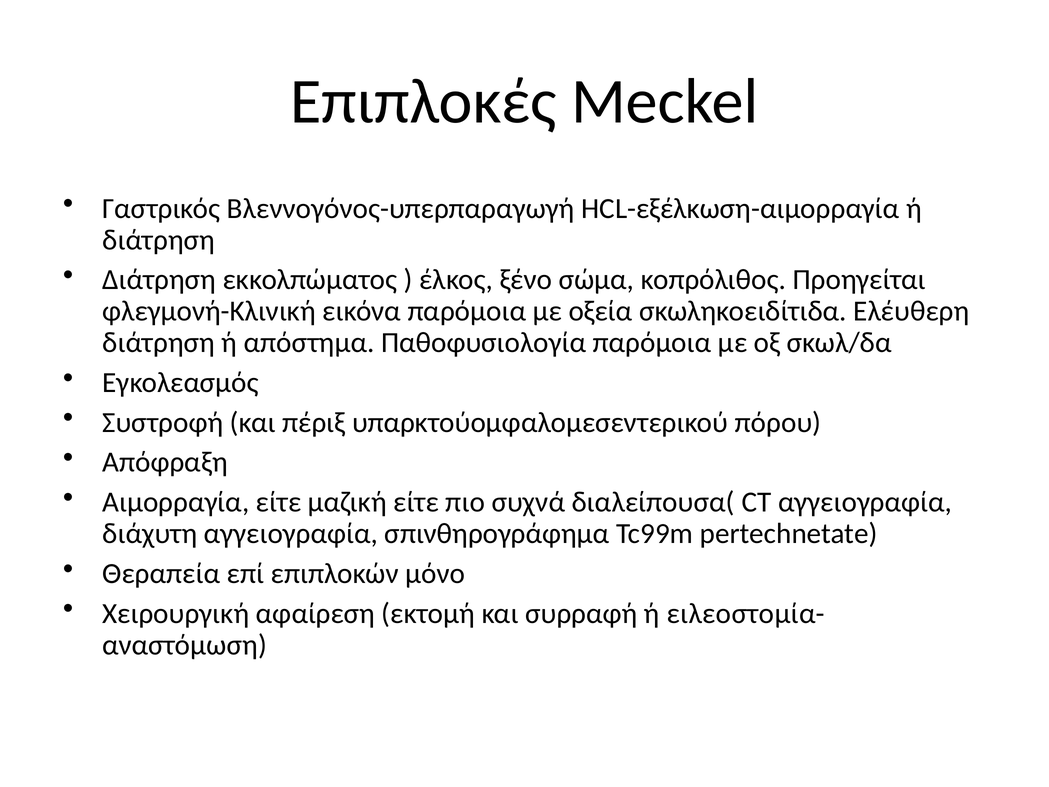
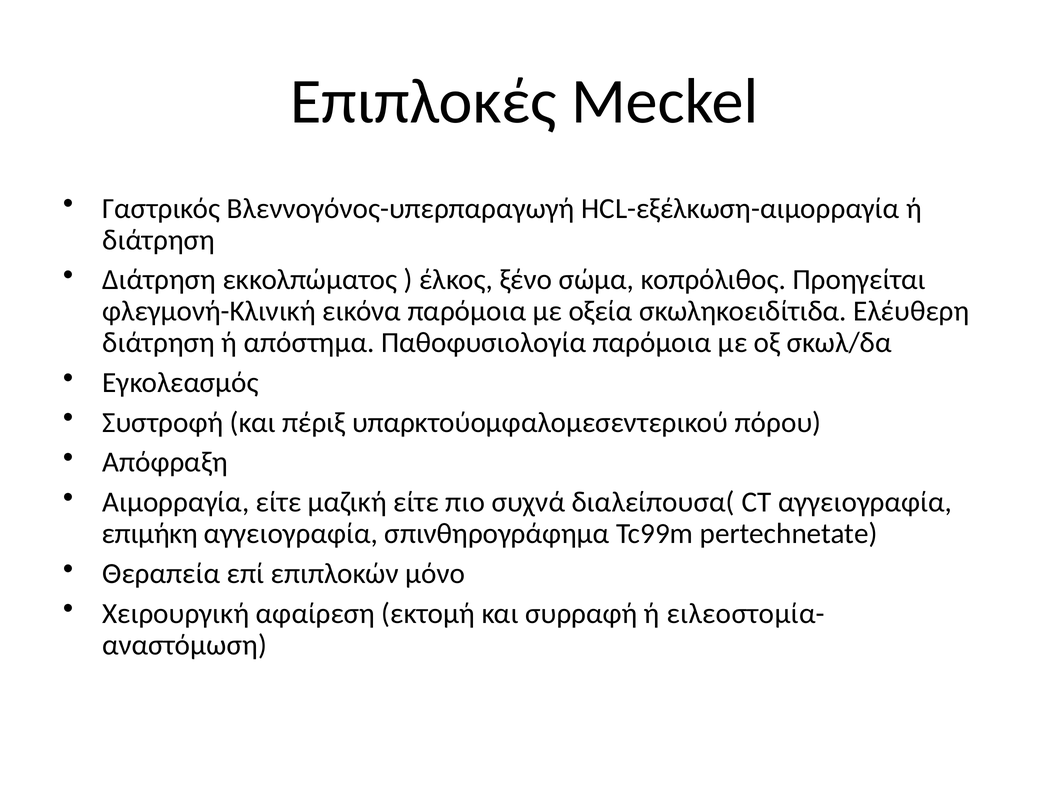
διάχυτη: διάχυτη -> επιμήκη
